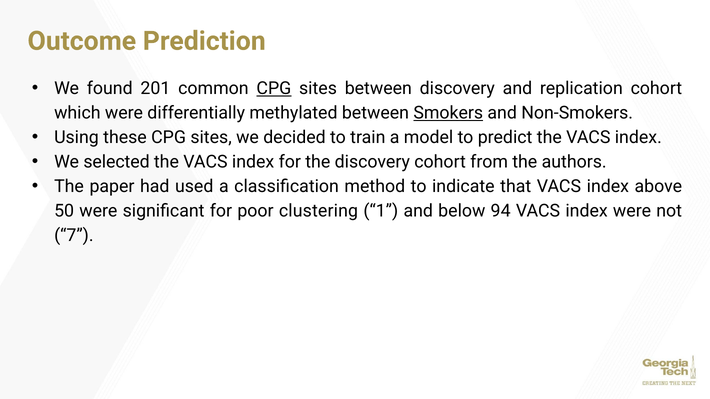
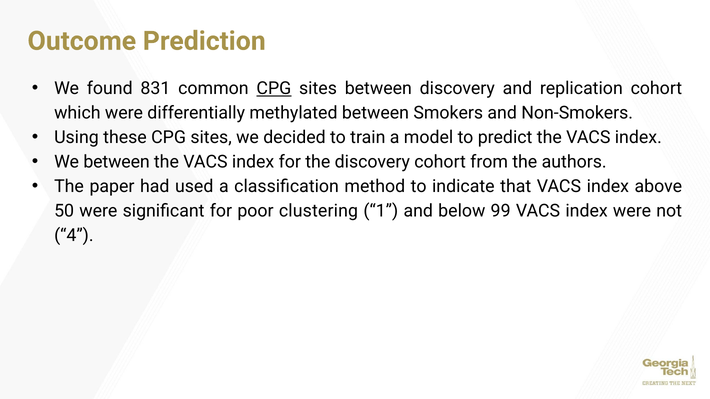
201: 201 -> 831
Smokers underline: present -> none
We selected: selected -> between
94: 94 -> 99
7: 7 -> 4
